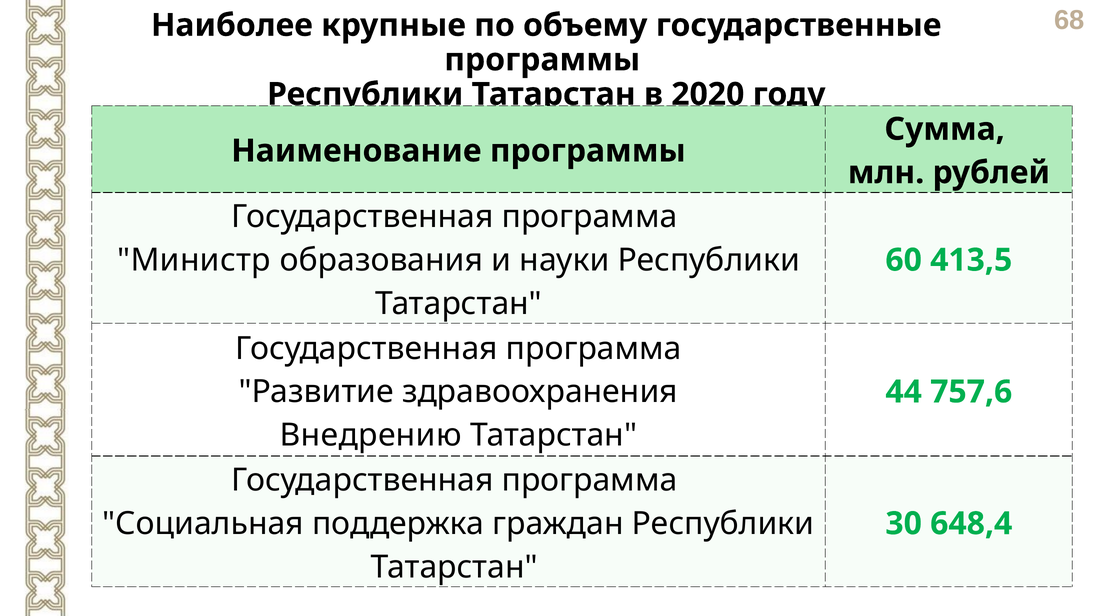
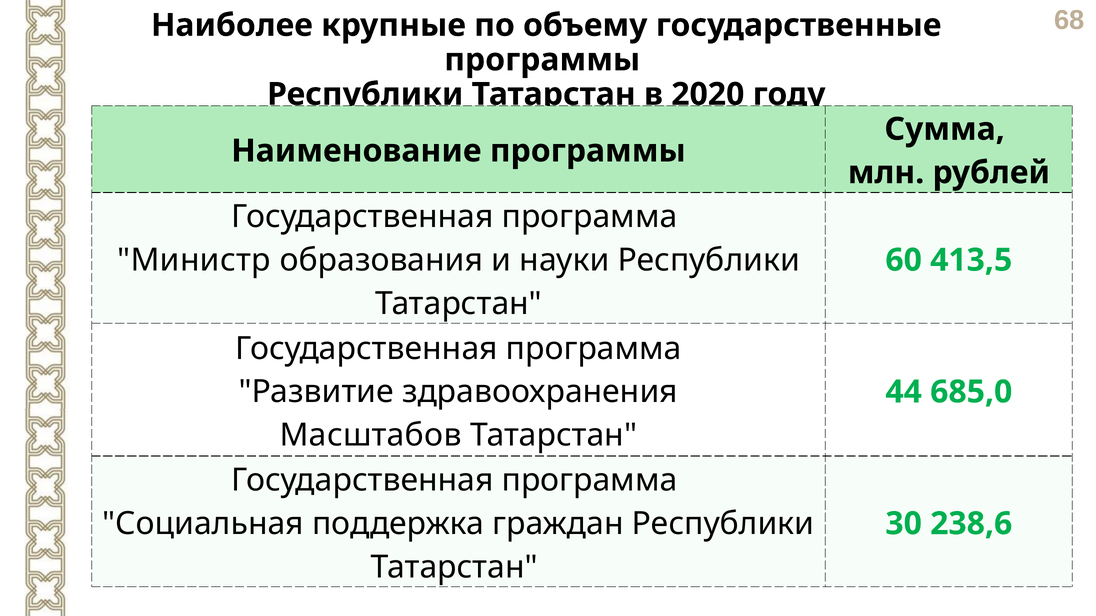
757,6: 757,6 -> 685,0
Внедрению: Внедрению -> Масштабов
648,4: 648,4 -> 238,6
